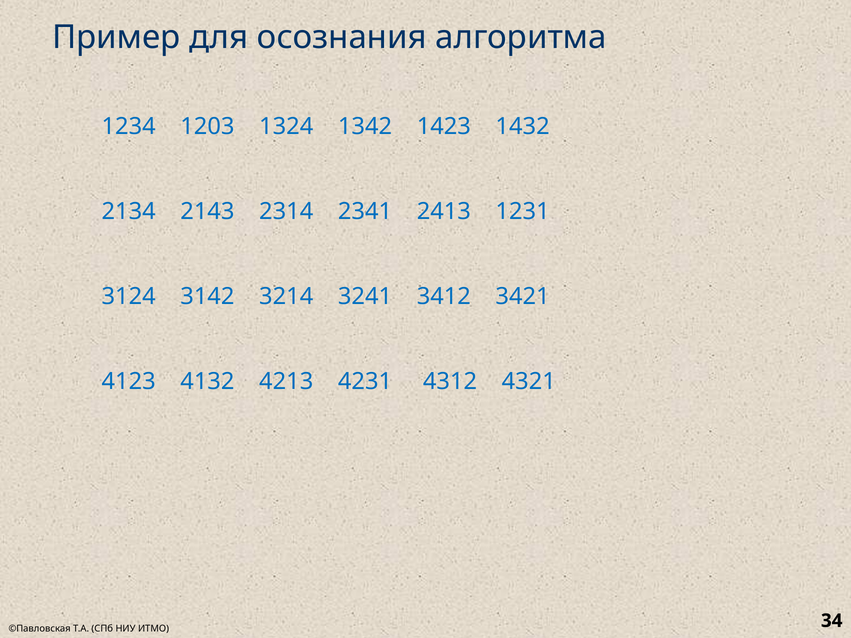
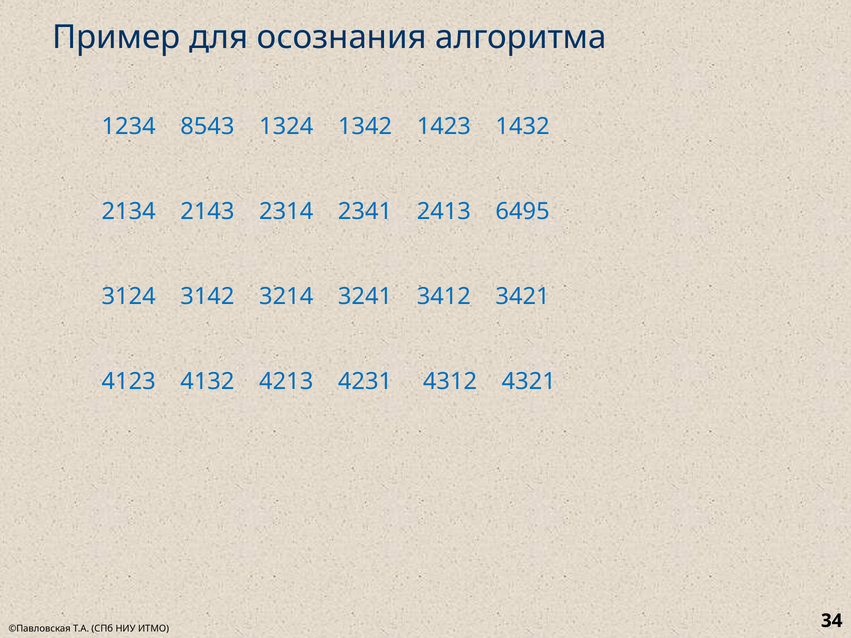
1203: 1203 -> 8543
1231: 1231 -> 6495
